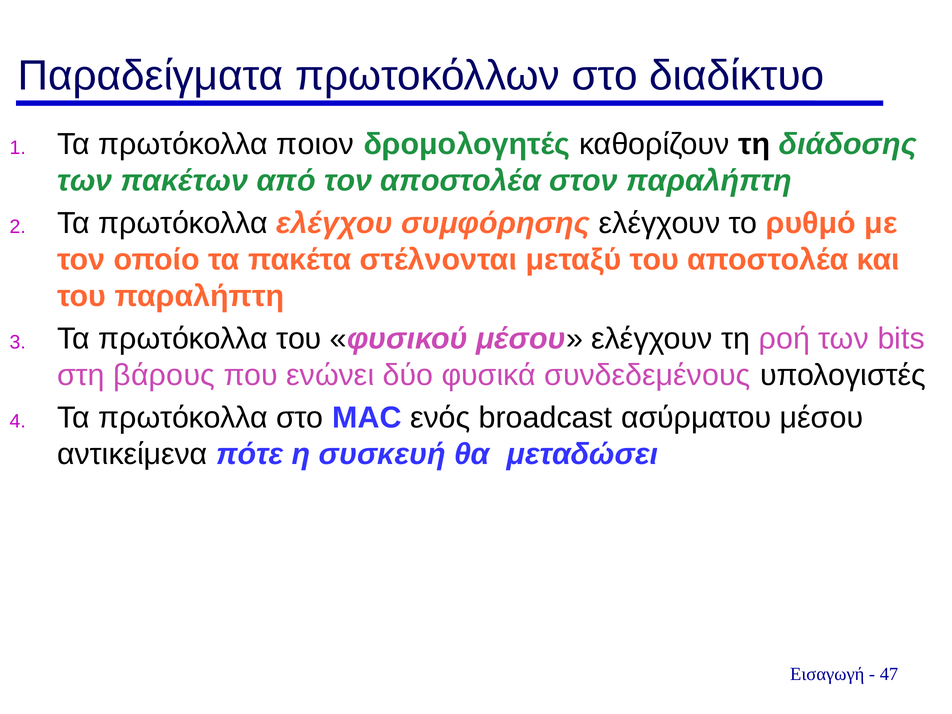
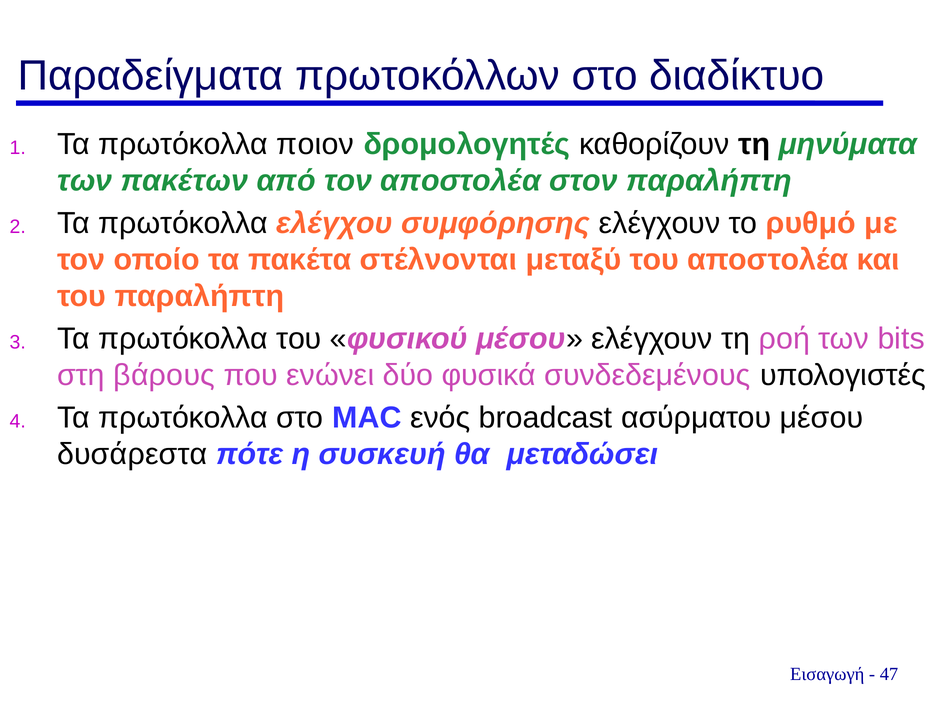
διάδοσης: διάδοσης -> μηνύματα
αντικείμενα: αντικείμενα -> δυσάρεστα
